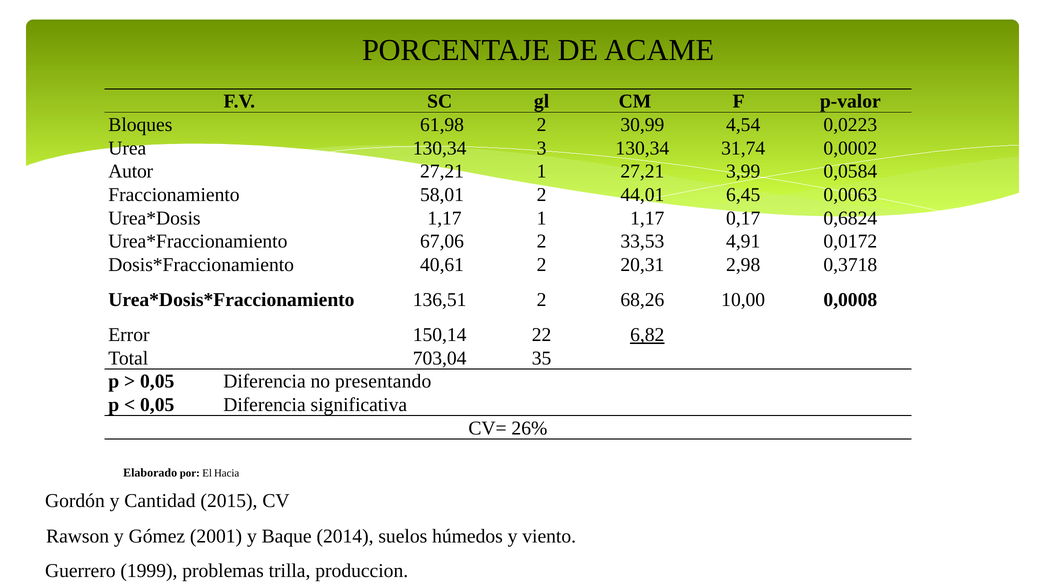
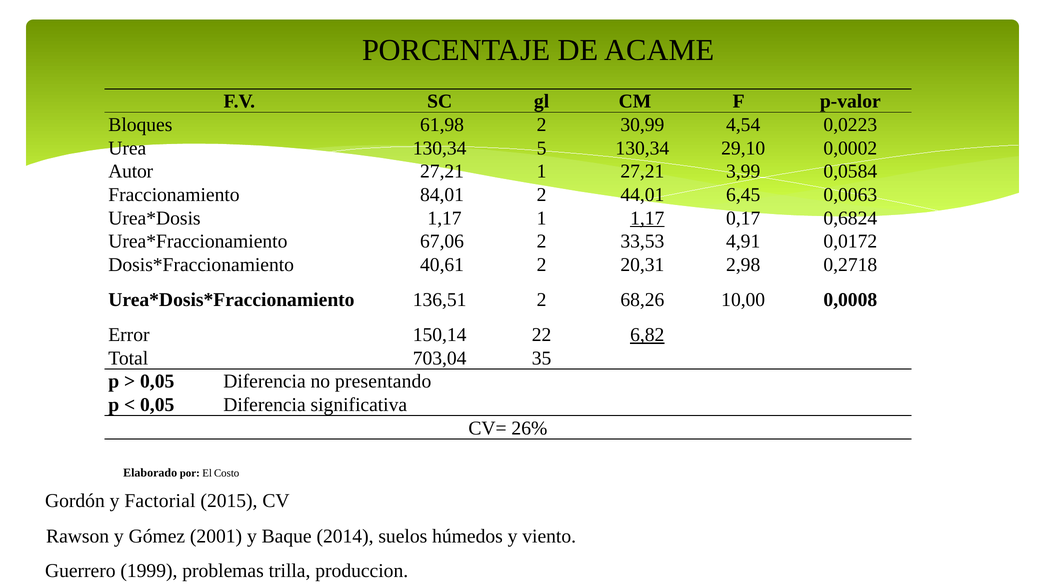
3: 3 -> 5
31,74: 31,74 -> 29,10
58,01: 58,01 -> 84,01
1,17 at (647, 218) underline: none -> present
0,3718: 0,3718 -> 0,2718
Hacia: Hacia -> Costo
Cantidad: Cantidad -> Factorial
